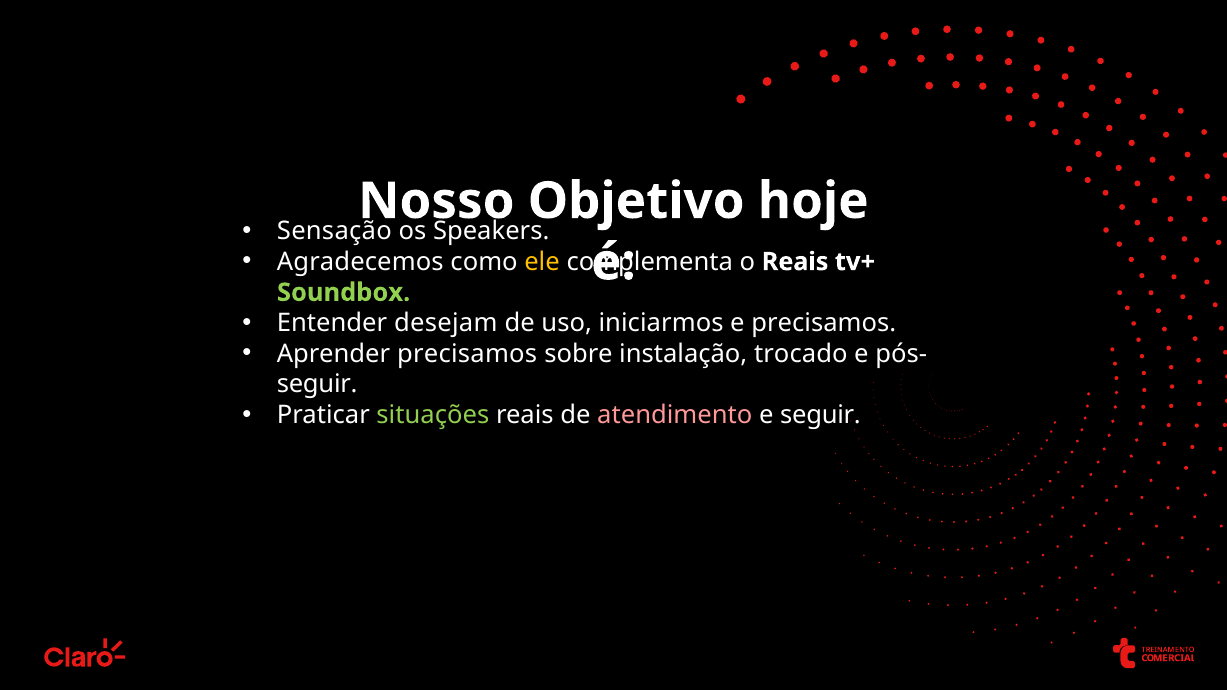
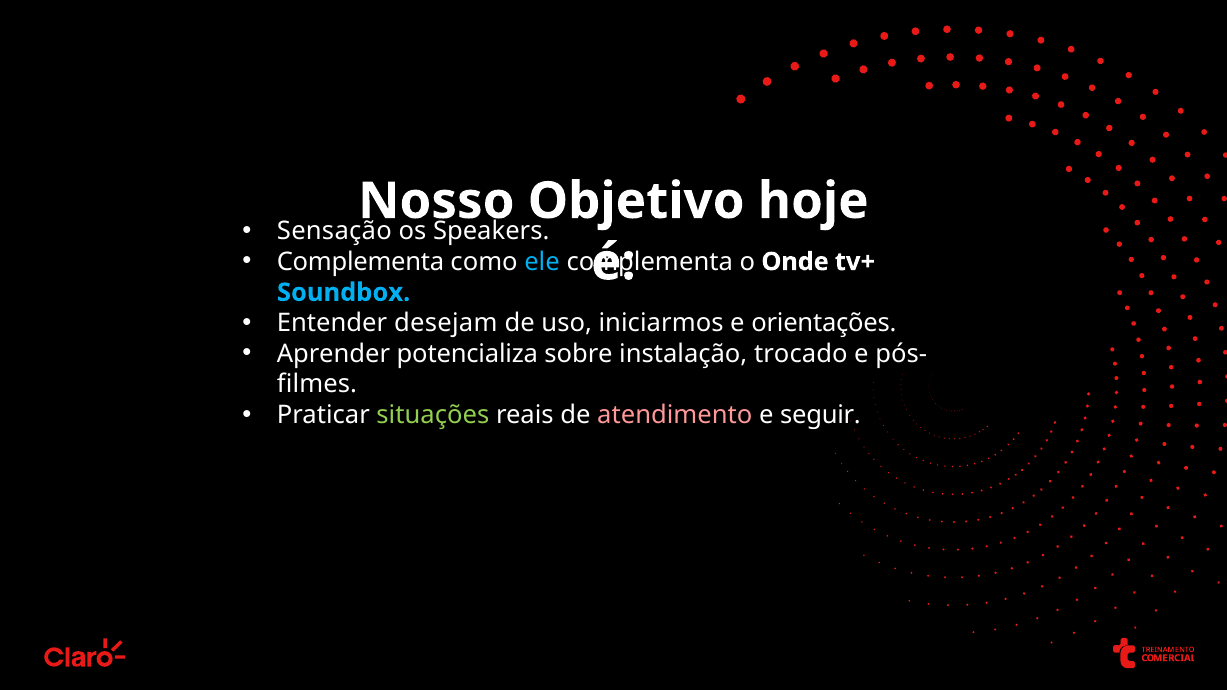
Agradecemos at (360, 262): Agradecemos -> Complementa
ele colour: yellow -> light blue
o Reais: Reais -> Onde
Soundbox colour: light green -> light blue
e precisamos: precisamos -> orientações
Aprender precisamos: precisamos -> potencializa
seguir at (317, 385): seguir -> filmes
